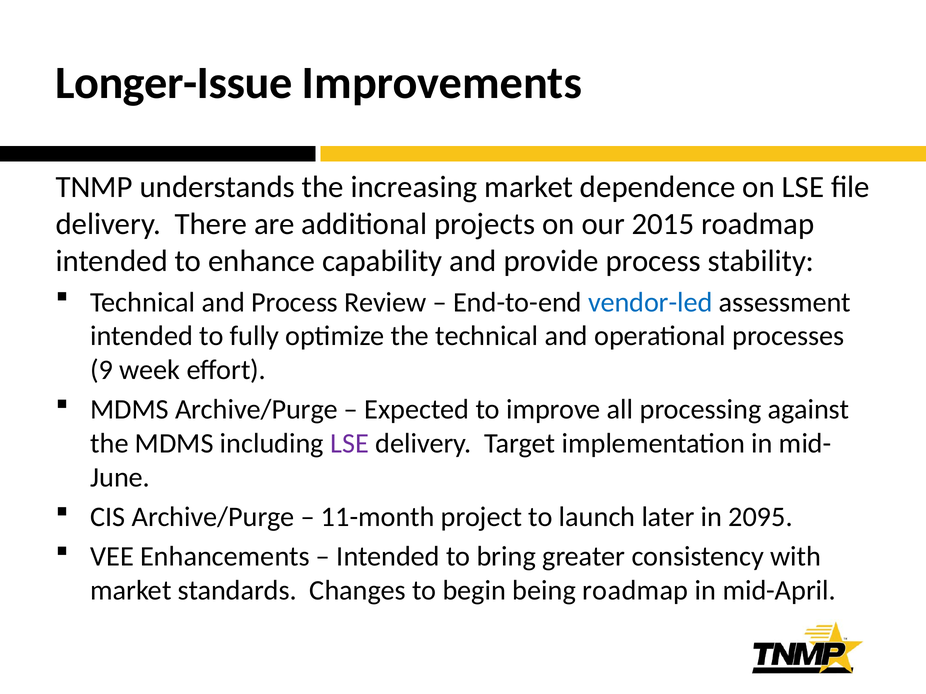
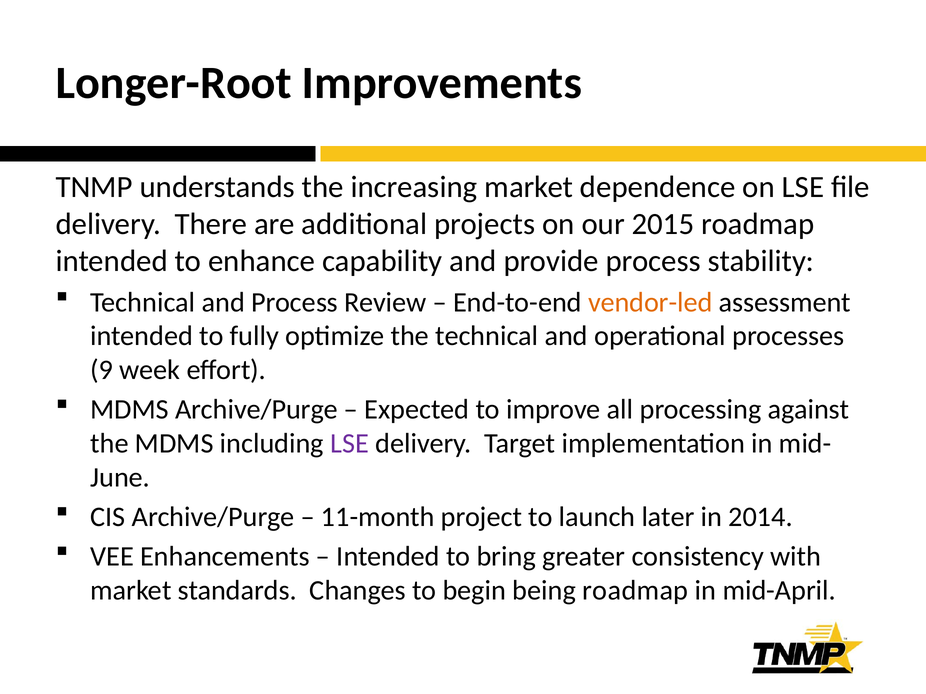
Longer-Issue: Longer-Issue -> Longer-Root
vendor-led colour: blue -> orange
2095: 2095 -> 2014
